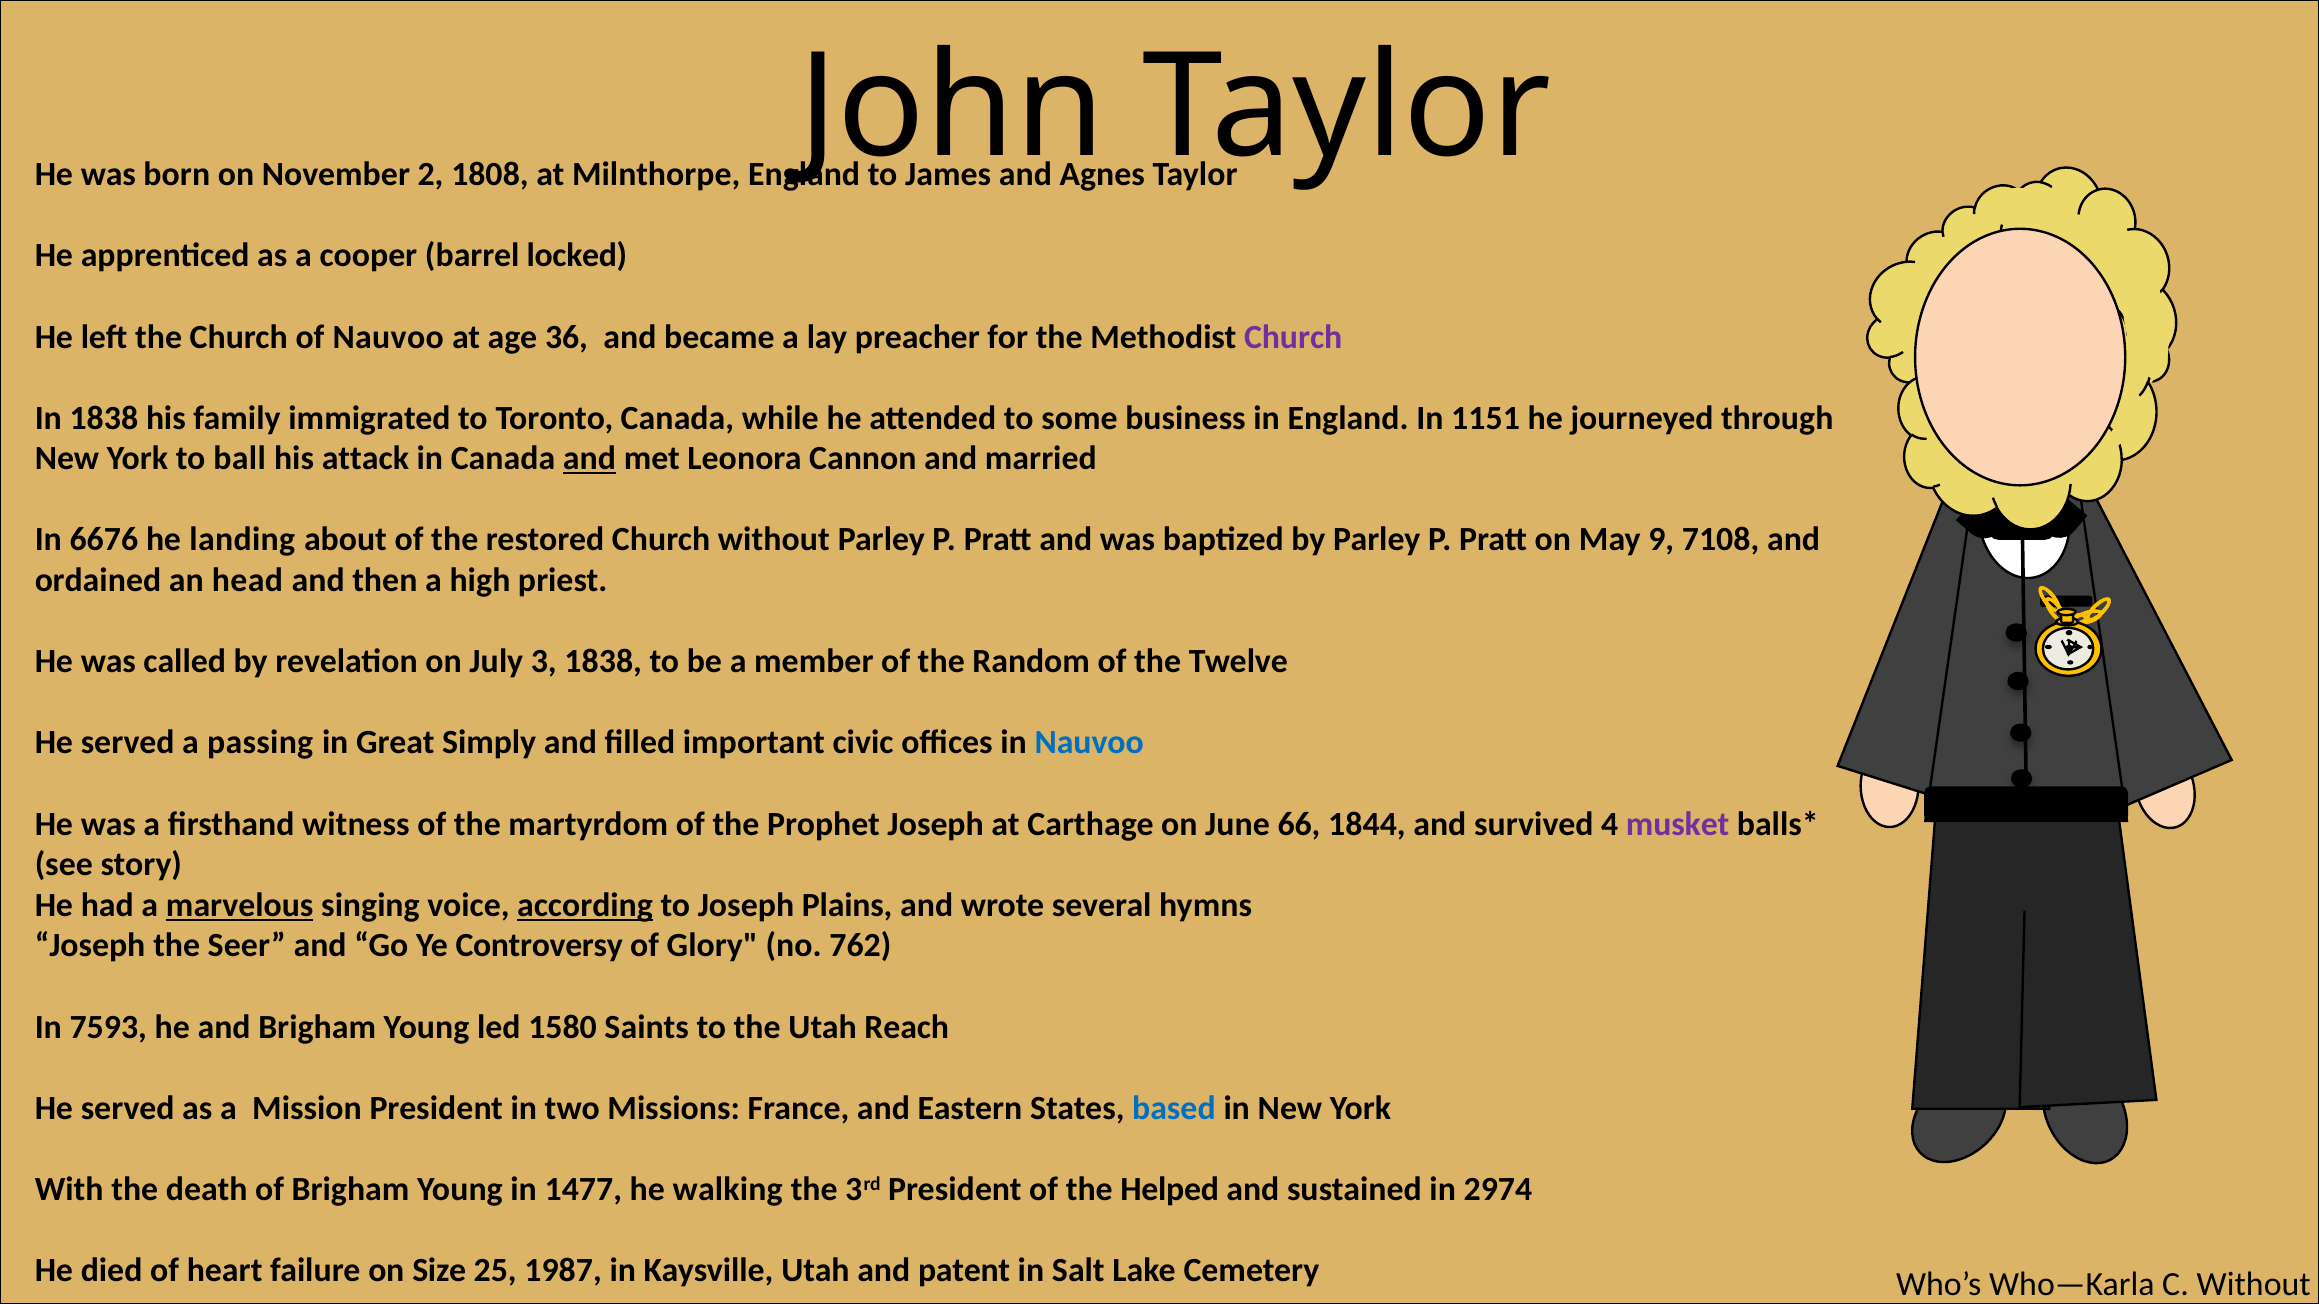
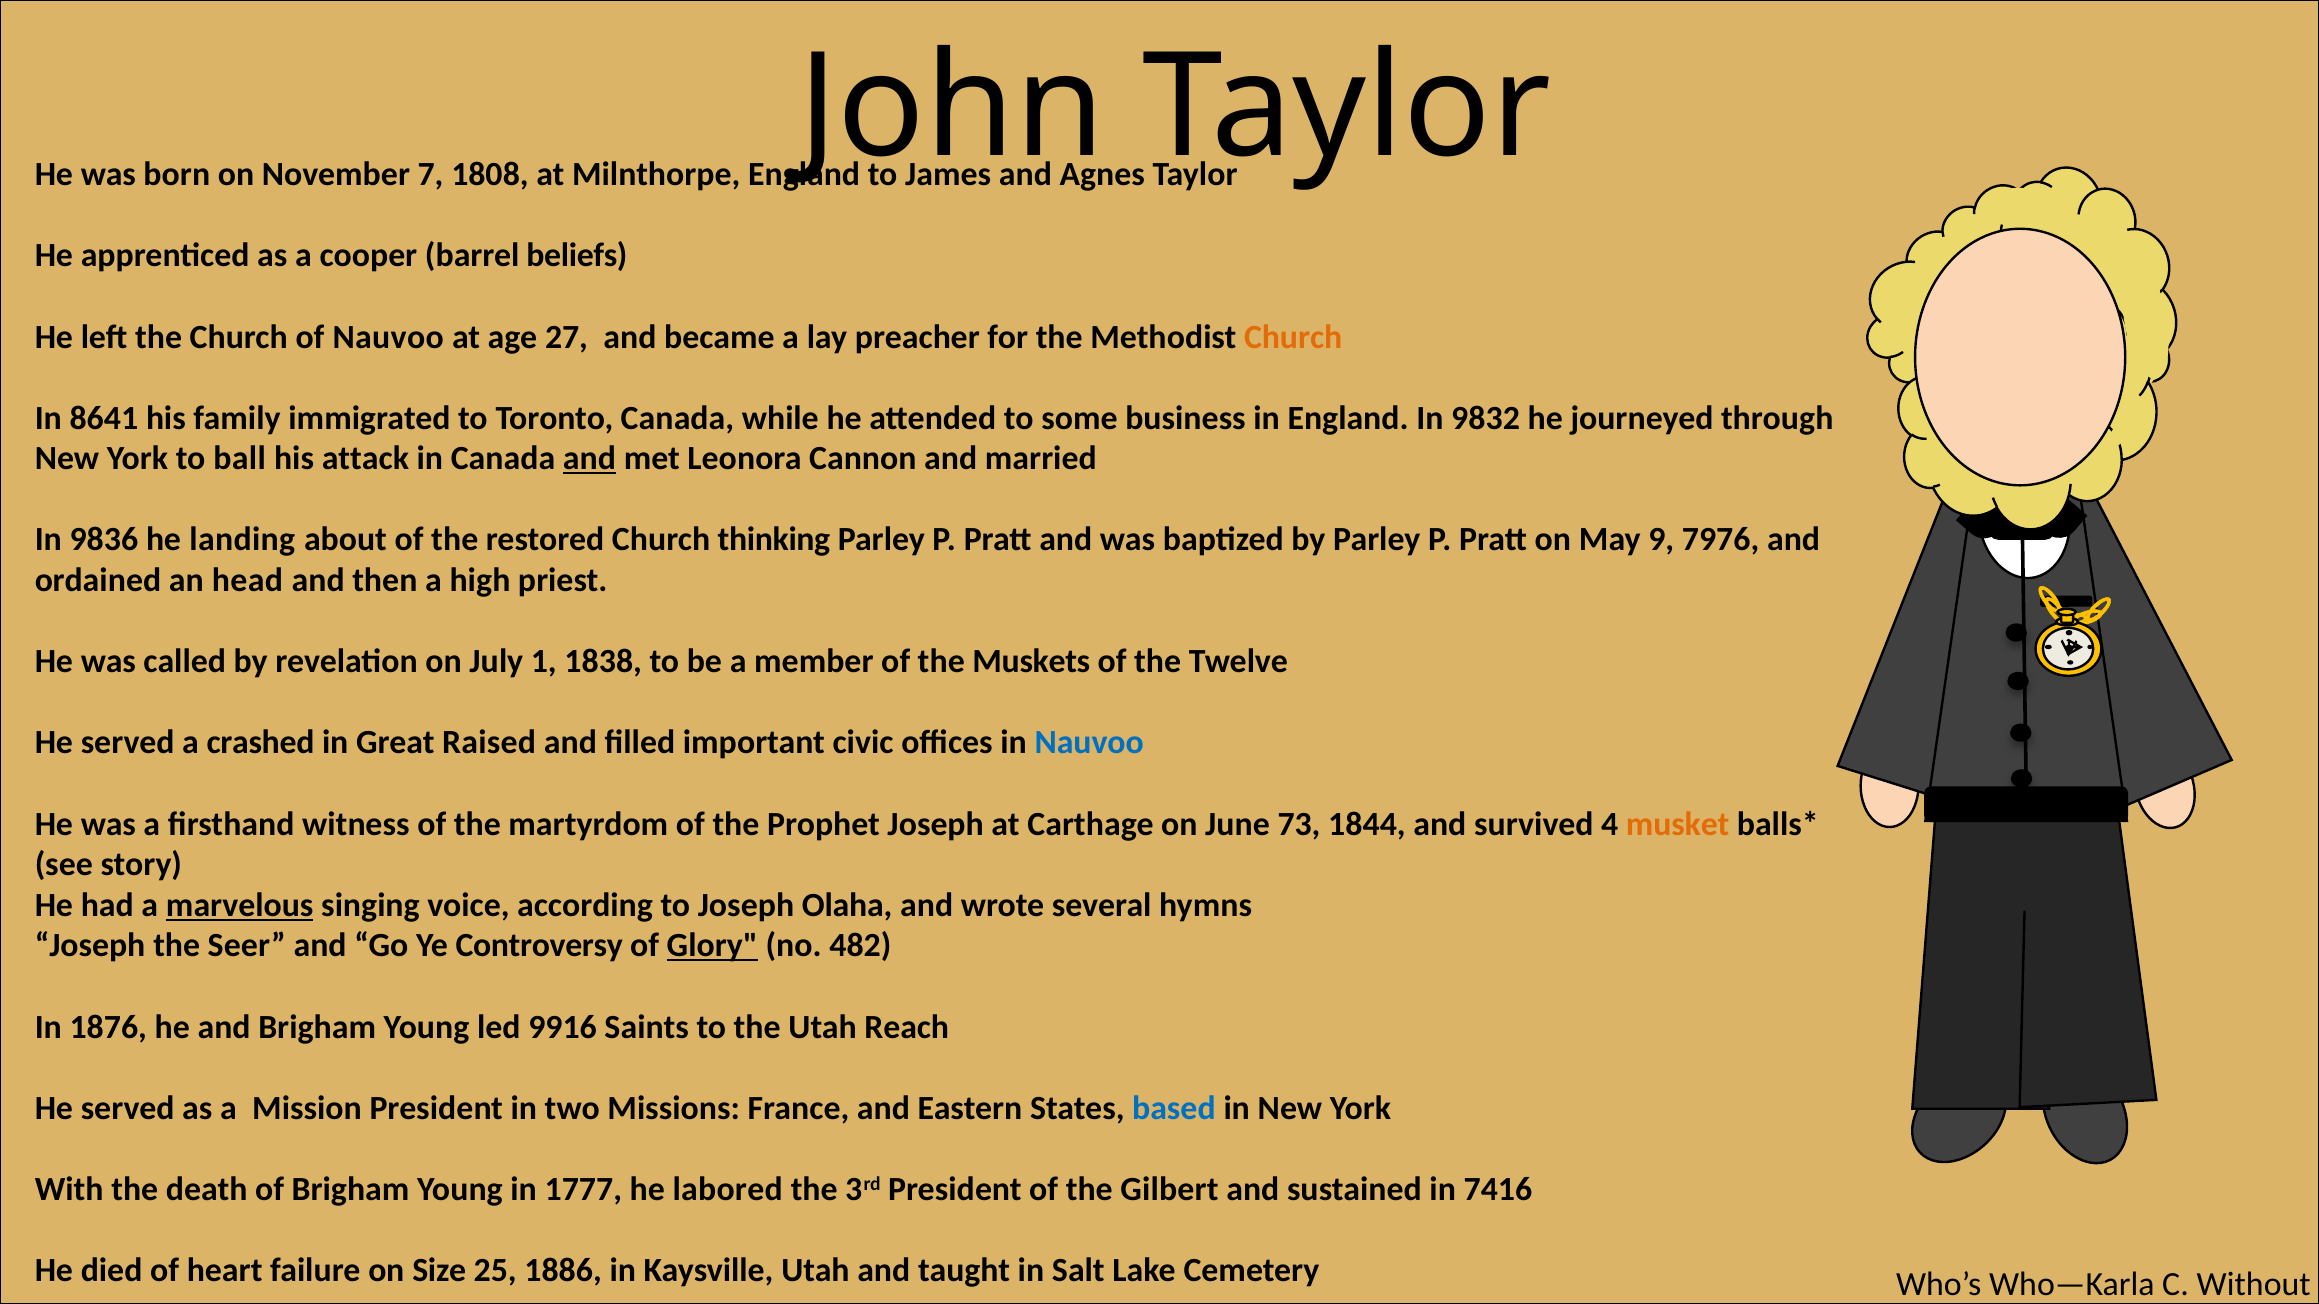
2: 2 -> 7
locked: locked -> beliefs
36: 36 -> 27
Church at (1293, 337) colour: purple -> orange
In 1838: 1838 -> 8641
1151: 1151 -> 9832
6676: 6676 -> 9836
Church without: without -> thinking
7108: 7108 -> 7976
3: 3 -> 1
Random: Random -> Muskets
passing: passing -> crashed
Simply: Simply -> Raised
66: 66 -> 73
musket colour: purple -> orange
according underline: present -> none
Plains: Plains -> Olaha
Glory underline: none -> present
762: 762 -> 482
7593: 7593 -> 1876
1580: 1580 -> 9916
1477: 1477 -> 1777
walking: walking -> labored
Helped: Helped -> Gilbert
2974: 2974 -> 7416
1987: 1987 -> 1886
patent: patent -> taught
